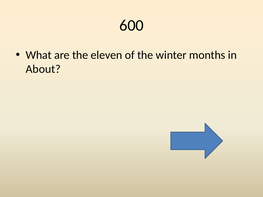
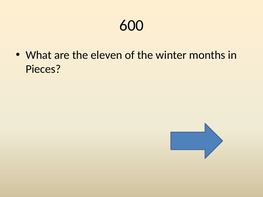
About: About -> Pieces
